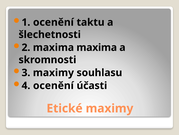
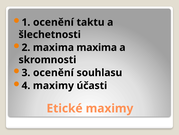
3 maximy: maximy -> ocenění
4 ocenění: ocenění -> maximy
